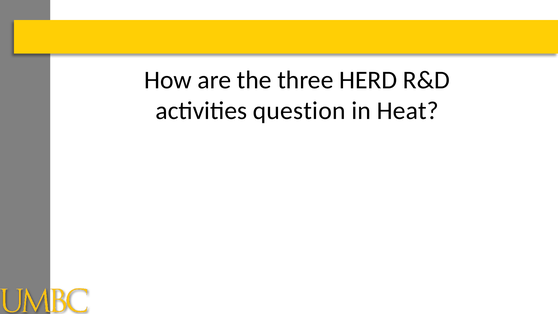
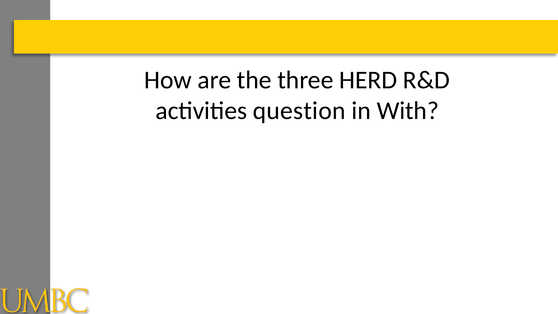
Heat: Heat -> With
